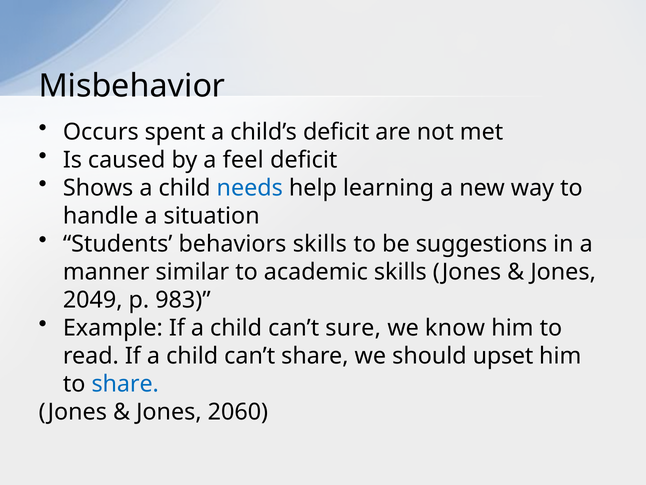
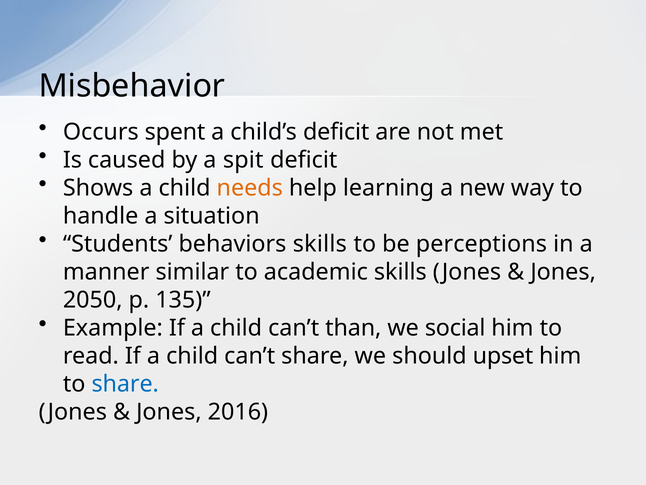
feel: feel -> spit
needs colour: blue -> orange
suggestions: suggestions -> perceptions
2049: 2049 -> 2050
983: 983 -> 135
sure: sure -> than
know: know -> social
2060: 2060 -> 2016
